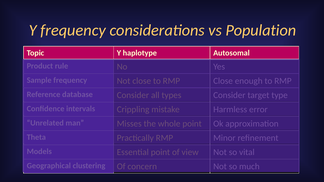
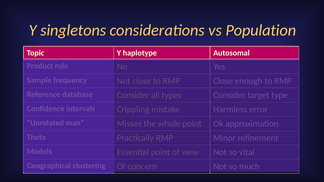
Y frequency: frequency -> singletons
